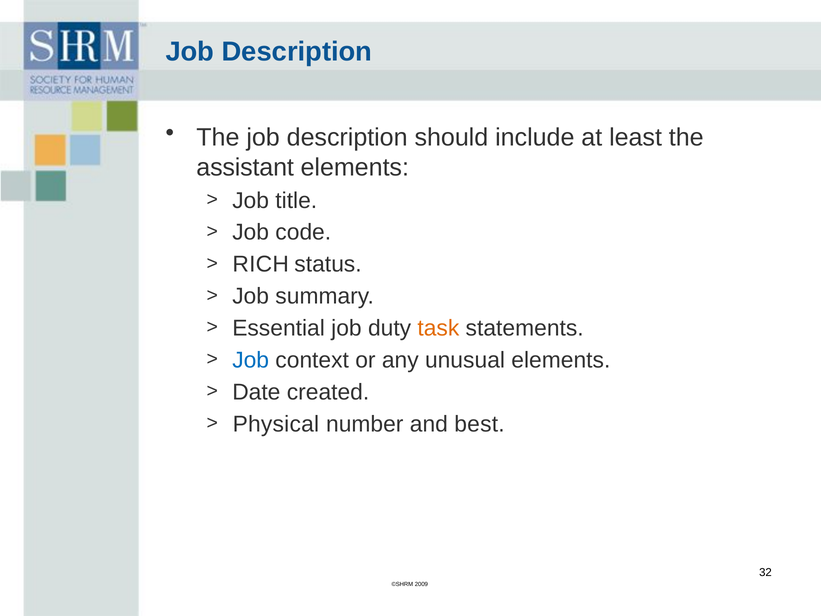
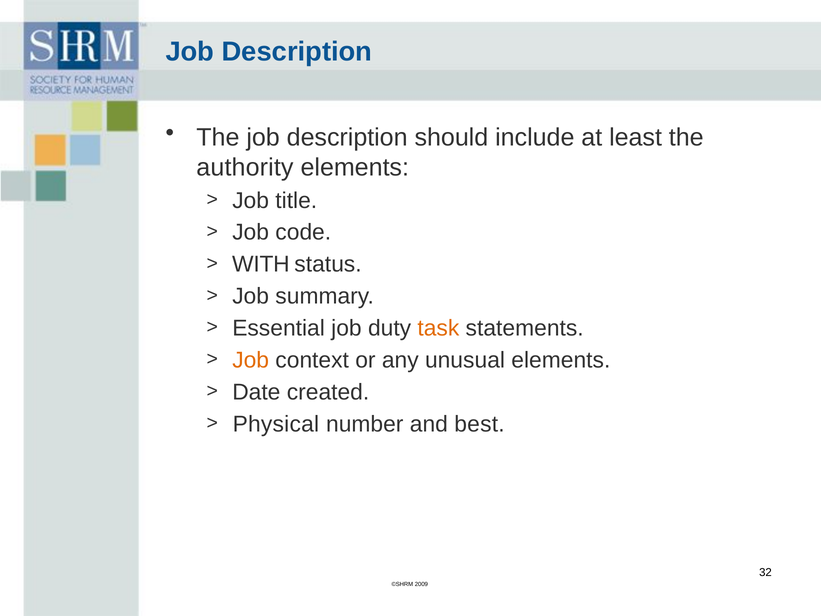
assistant: assistant -> authority
RICH: RICH -> WITH
Job at (251, 360) colour: blue -> orange
